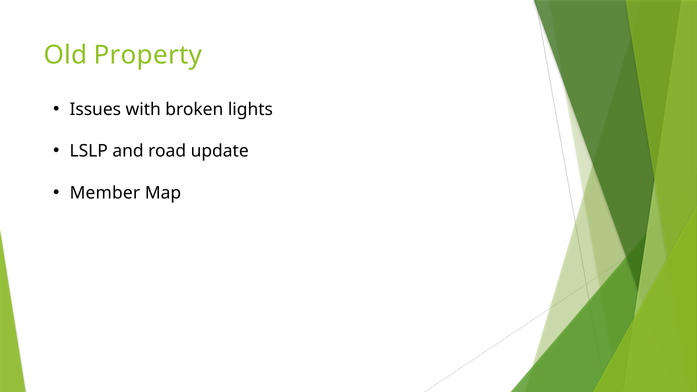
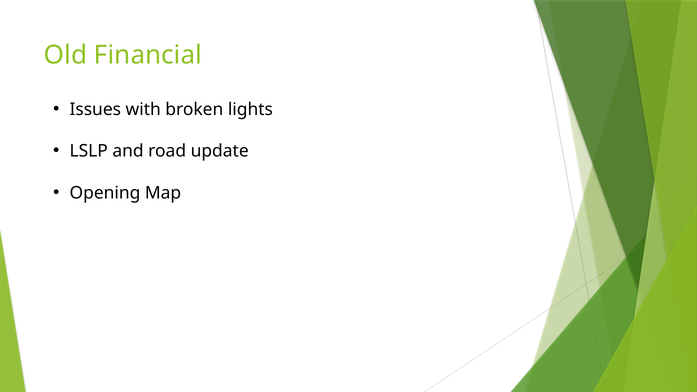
Property: Property -> Financial
Member: Member -> Opening
